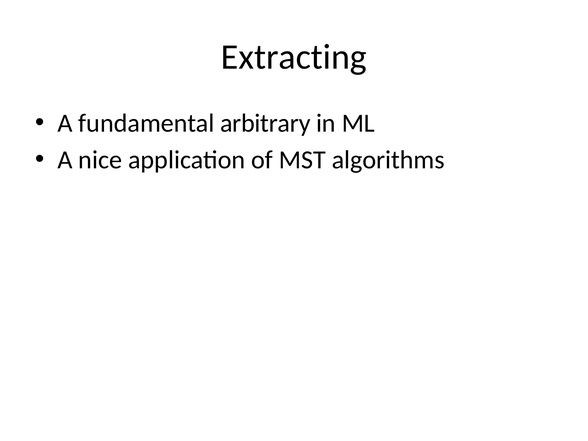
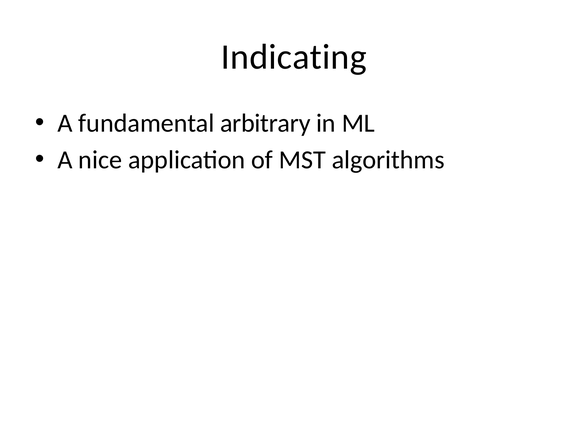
Extracting: Extracting -> Indicating
